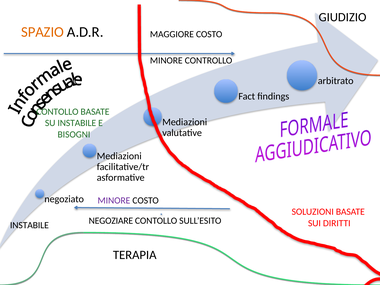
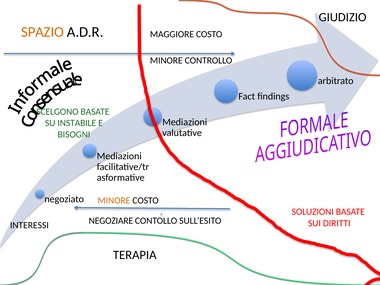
CONTOLLO at (57, 112): CONTOLLO -> SCELGONO
MINORE at (114, 200) colour: purple -> orange
INSTABILE at (29, 225): INSTABILE -> INTERESSI
